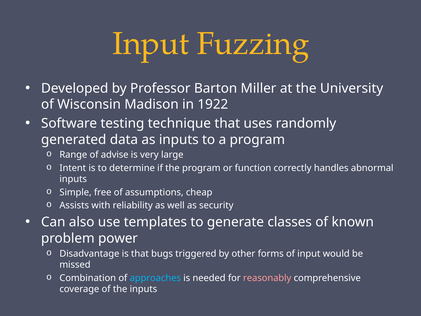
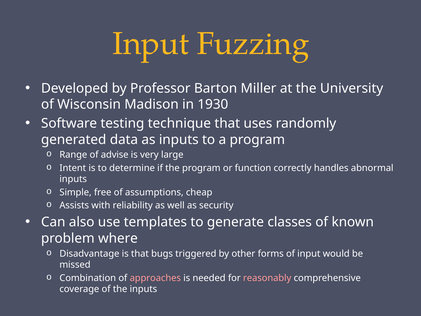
1922: 1922 -> 1930
power: power -> where
approaches colour: light blue -> pink
